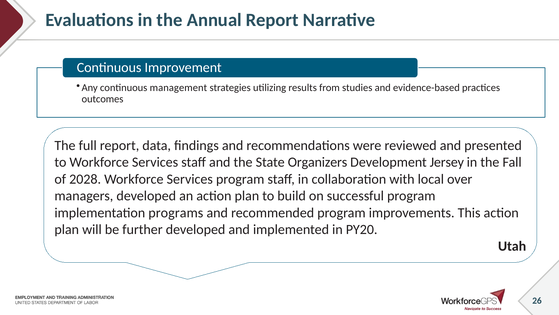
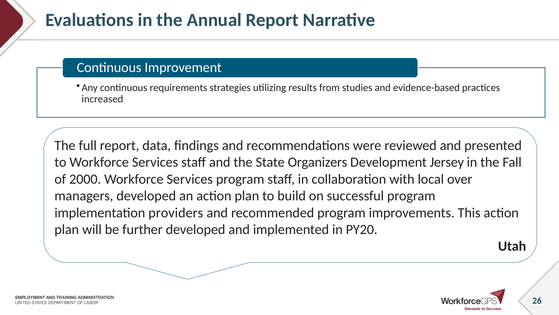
management: management -> requirements
outcomes: outcomes -> increased
2028: 2028 -> 2000
programs: programs -> providers
